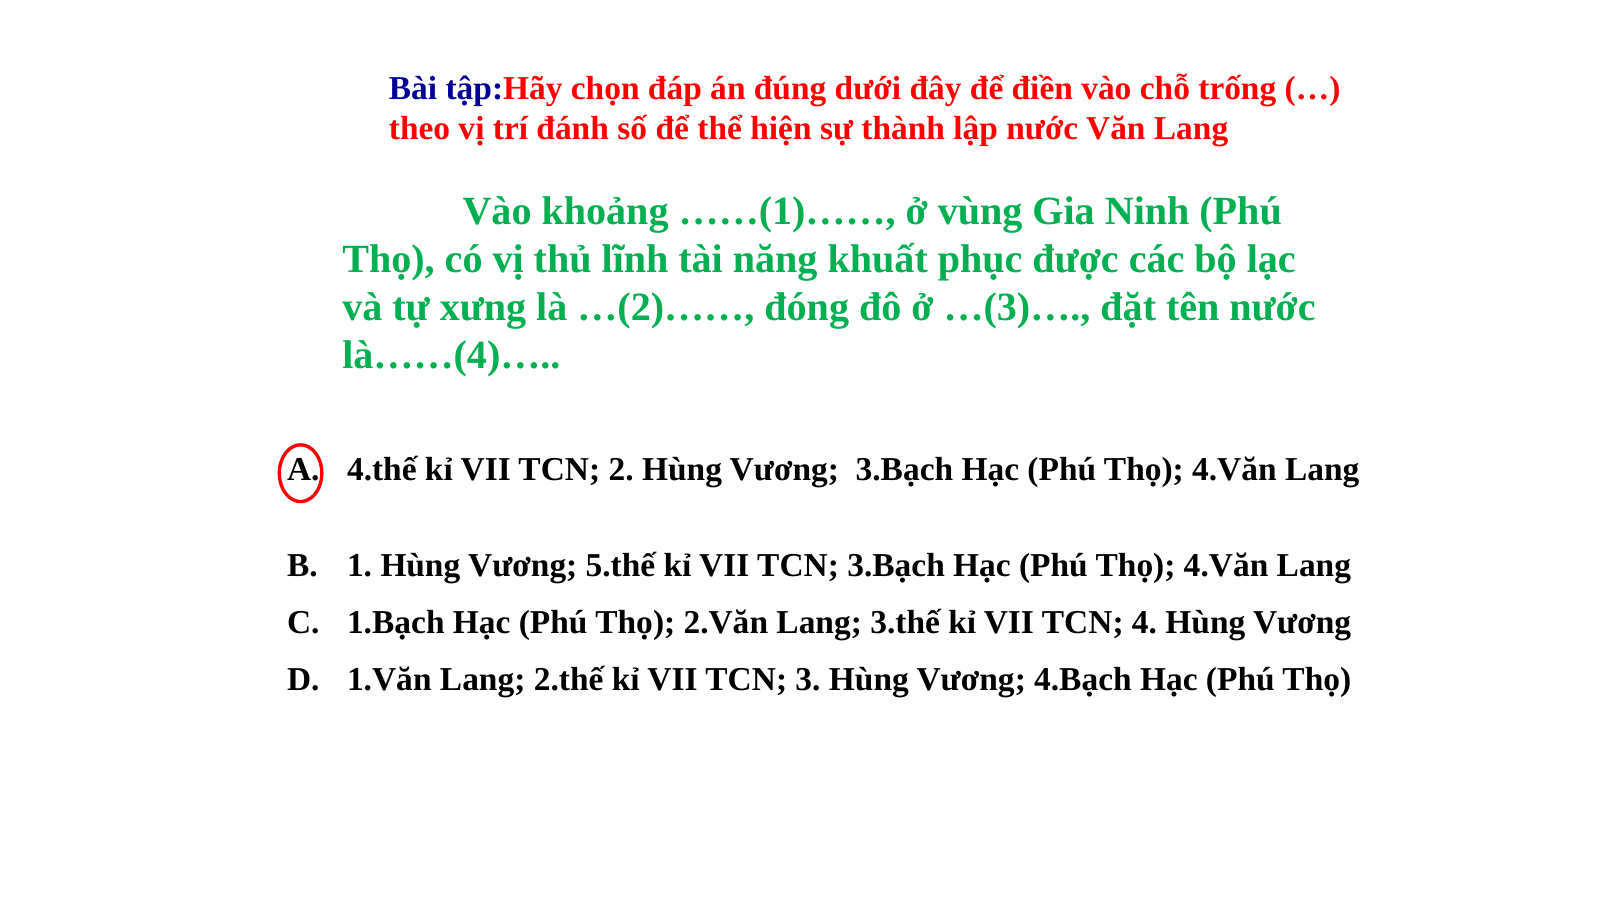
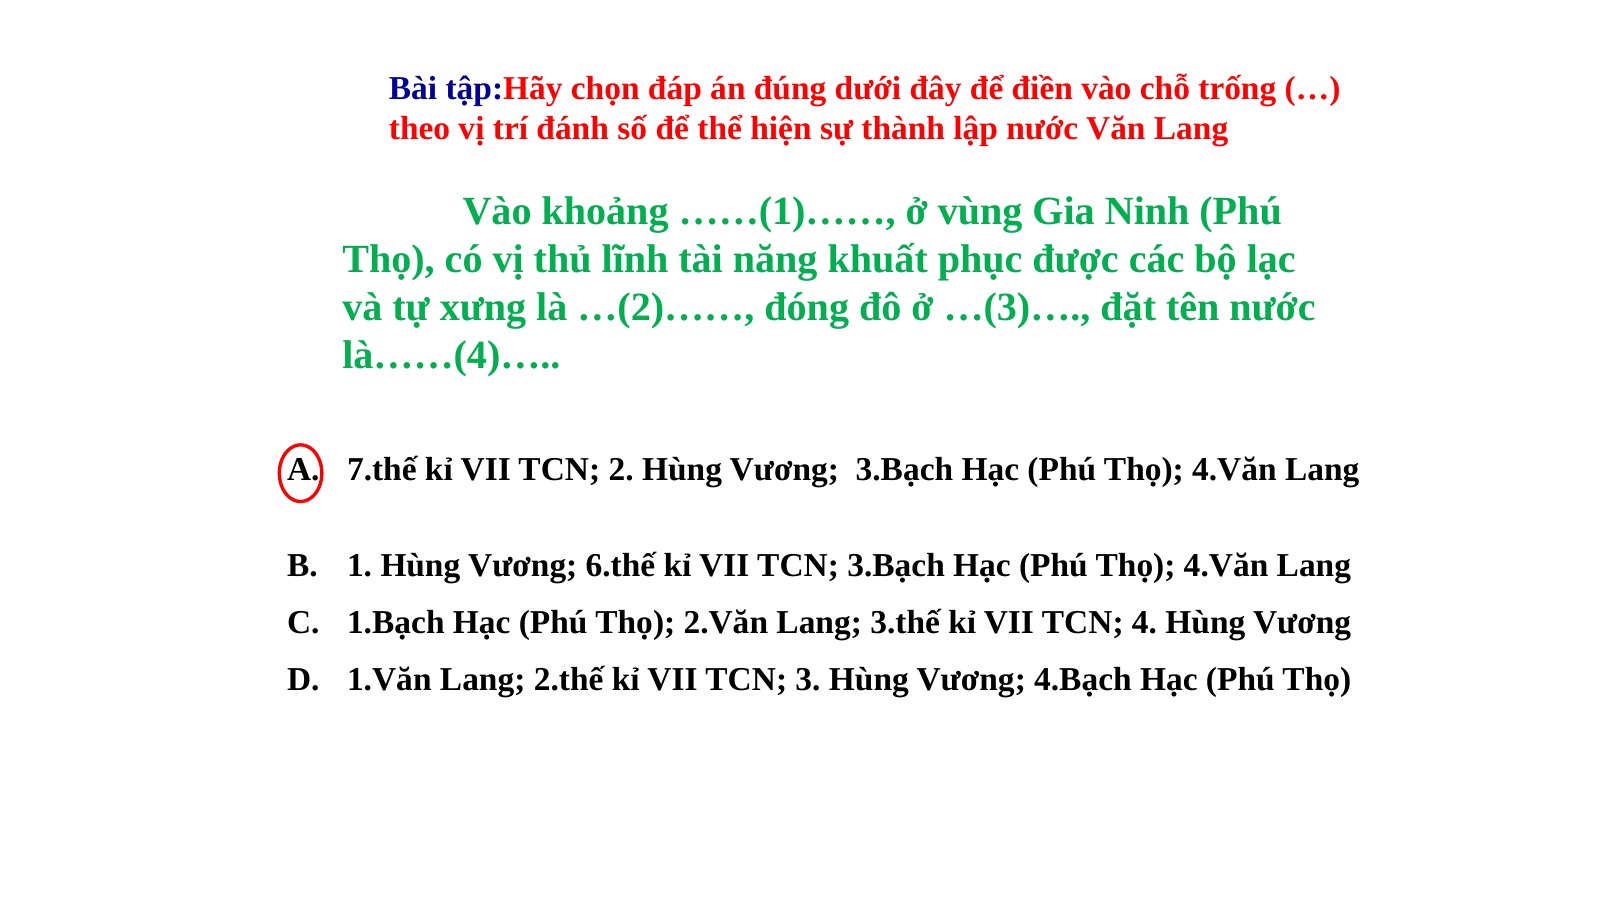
4.thế: 4.thế -> 7.thế
5.thế: 5.thế -> 6.thế
